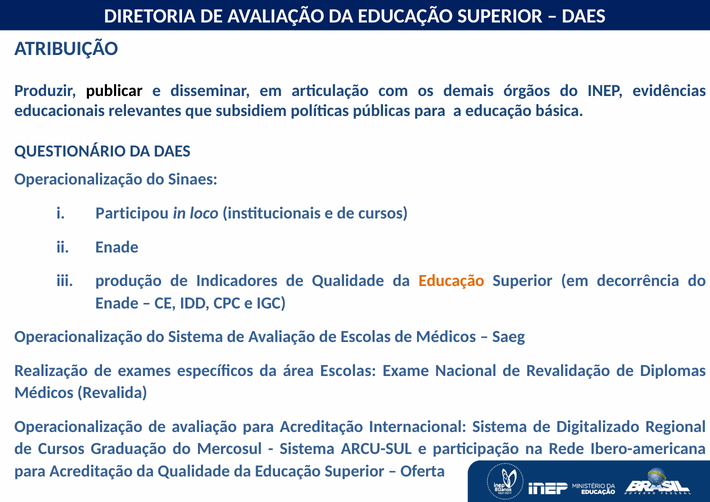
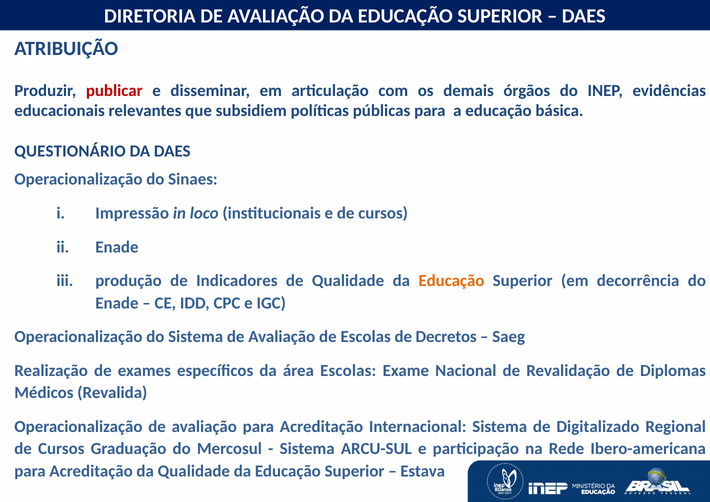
publicar colour: black -> red
Participou: Participou -> Impressão
de Médicos: Médicos -> Decretos
Oferta: Oferta -> Estava
